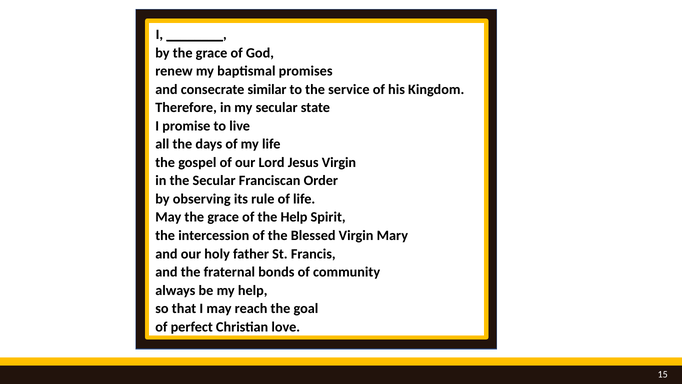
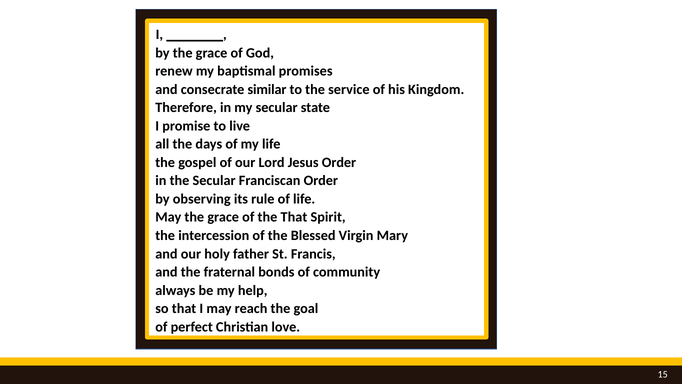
Jesus Virgin: Virgin -> Order
the Help: Help -> That
